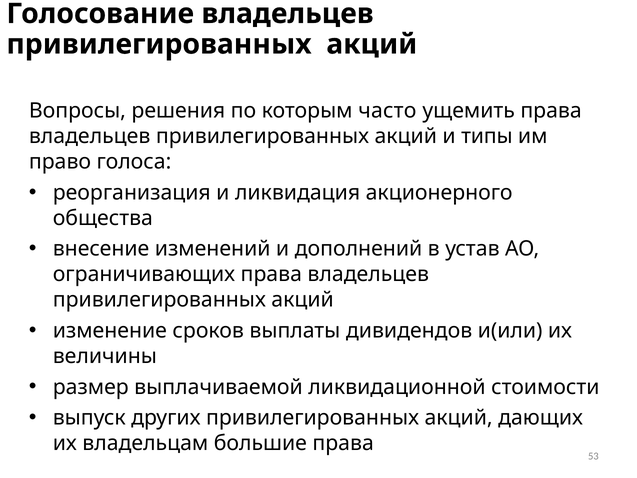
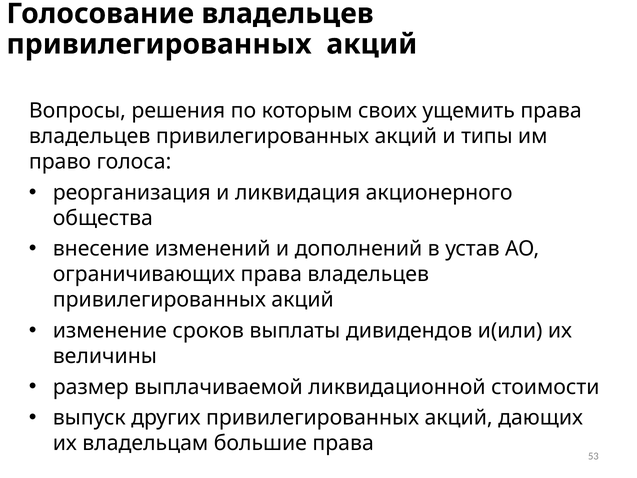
часто: часто -> своих
